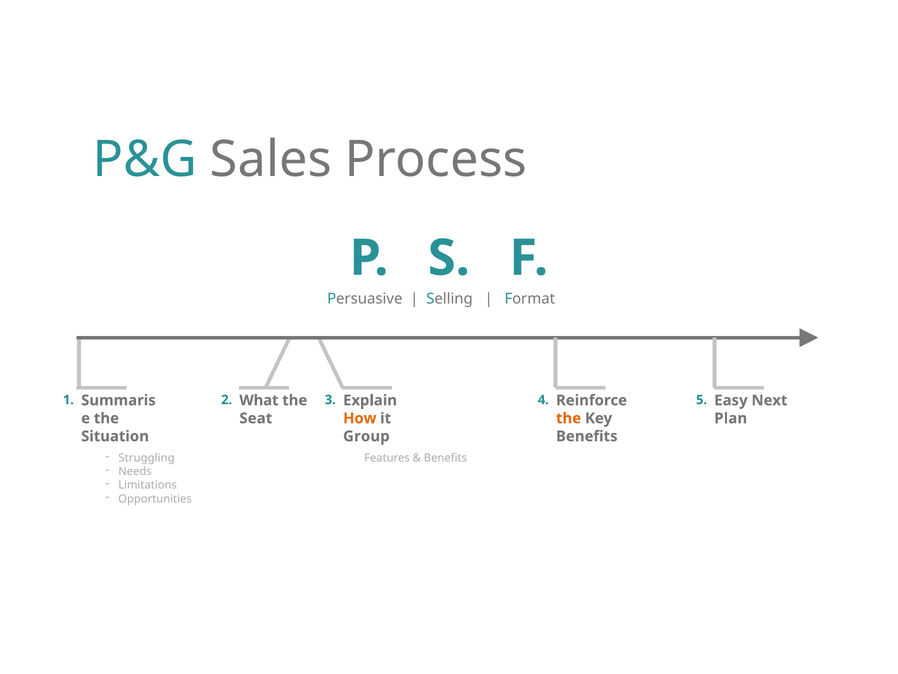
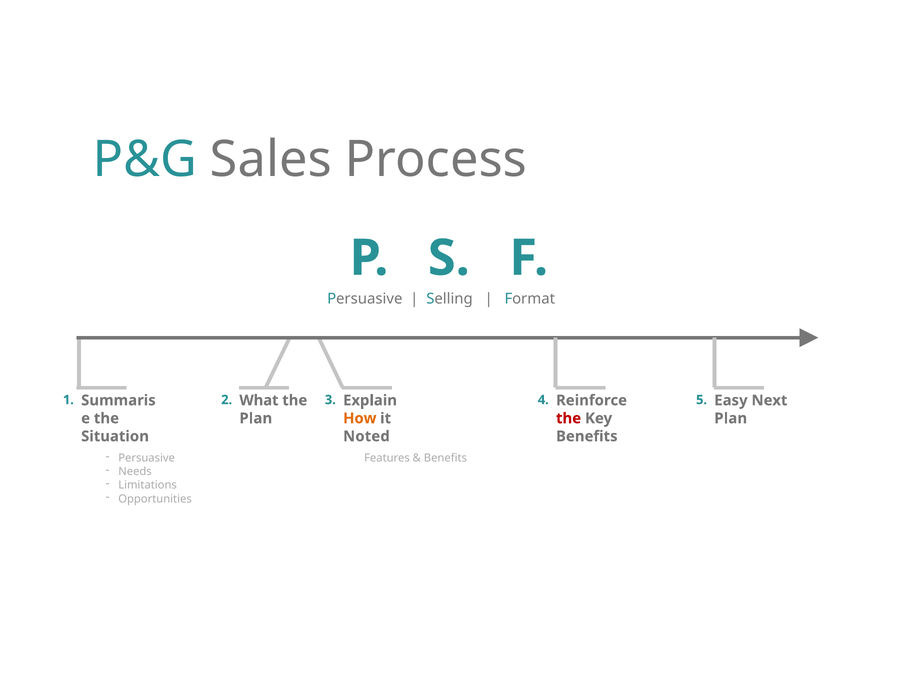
Seat at (256, 418): Seat -> Plan
the at (569, 418) colour: orange -> red
Group: Group -> Noted
Struggling at (147, 458): Struggling -> Persuasive
